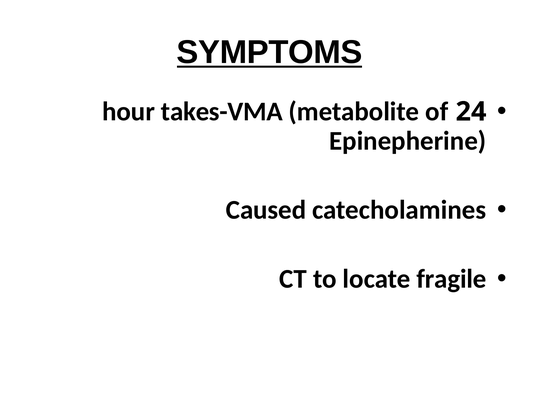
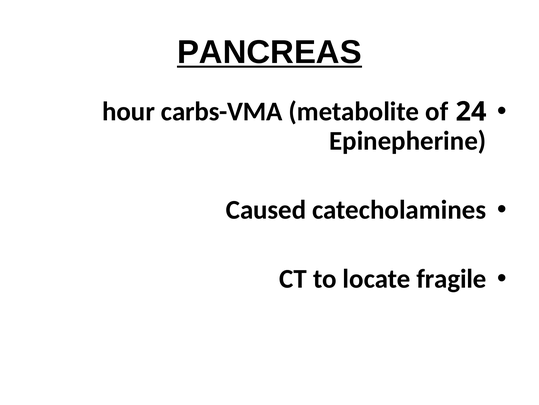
SYMPTOMS: SYMPTOMS -> PANCREAS
takes-VMA: takes-VMA -> carbs-VMA
